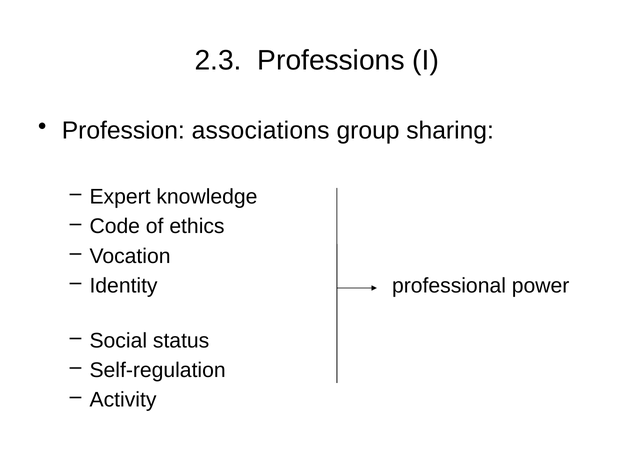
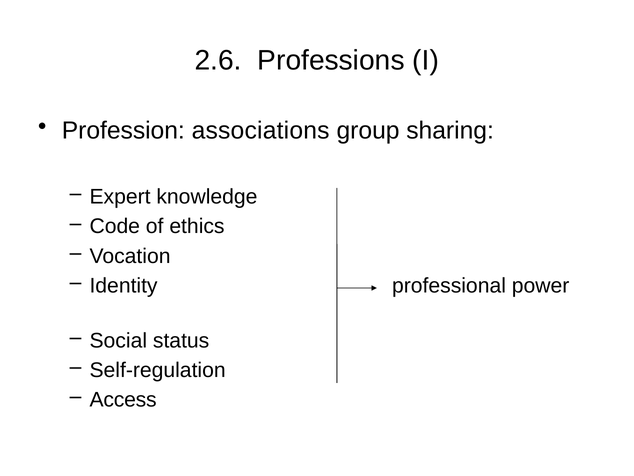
2.3: 2.3 -> 2.6
Activity: Activity -> Access
